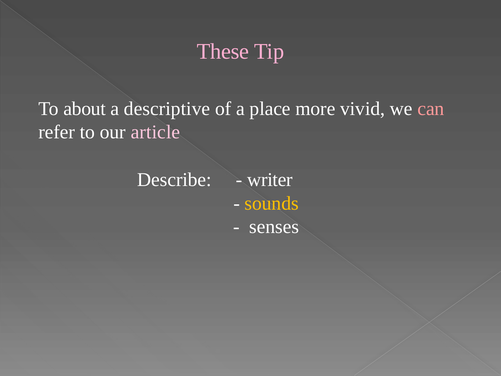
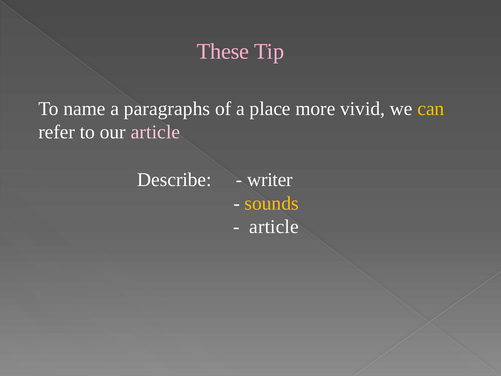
about: about -> name
descriptive: descriptive -> paragraphs
can colour: pink -> yellow
senses at (274, 226): senses -> article
